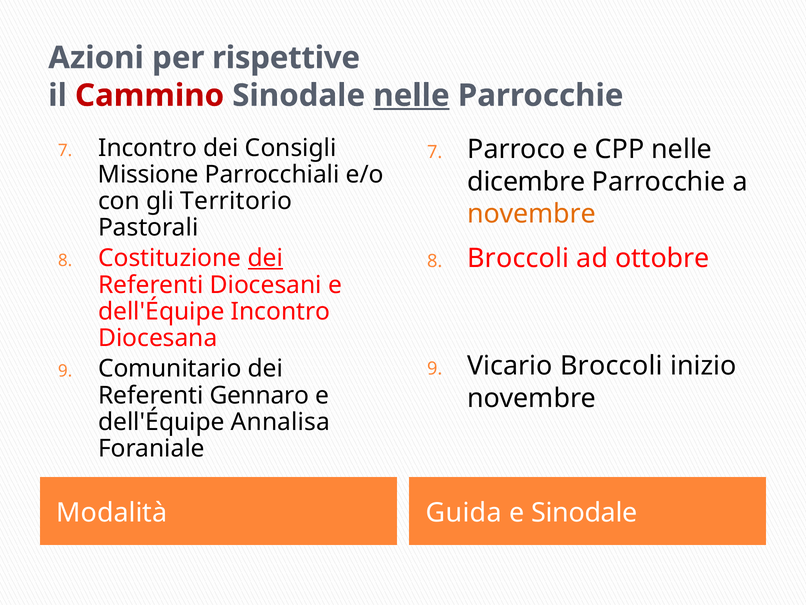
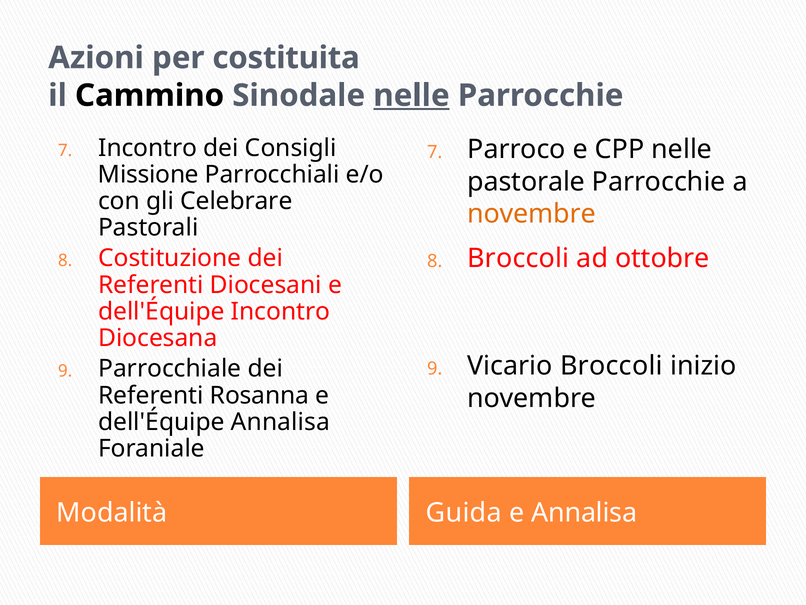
rispettive: rispettive -> costituita
Cammino colour: red -> black
dicembre: dicembre -> pastorale
Territorio: Territorio -> Celebrare
dei at (265, 258) underline: present -> none
Comunitario: Comunitario -> Parrocchiale
Gennaro: Gennaro -> Rosanna
e Sinodale: Sinodale -> Annalisa
